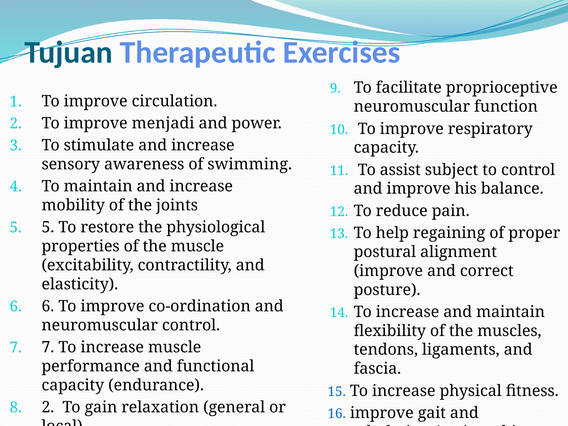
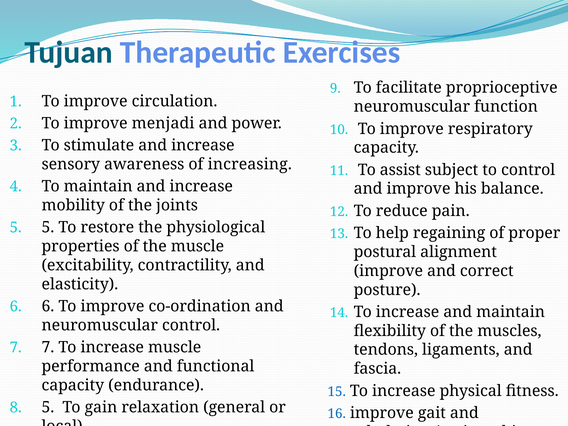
swimming: swimming -> increasing
8 2: 2 -> 5
